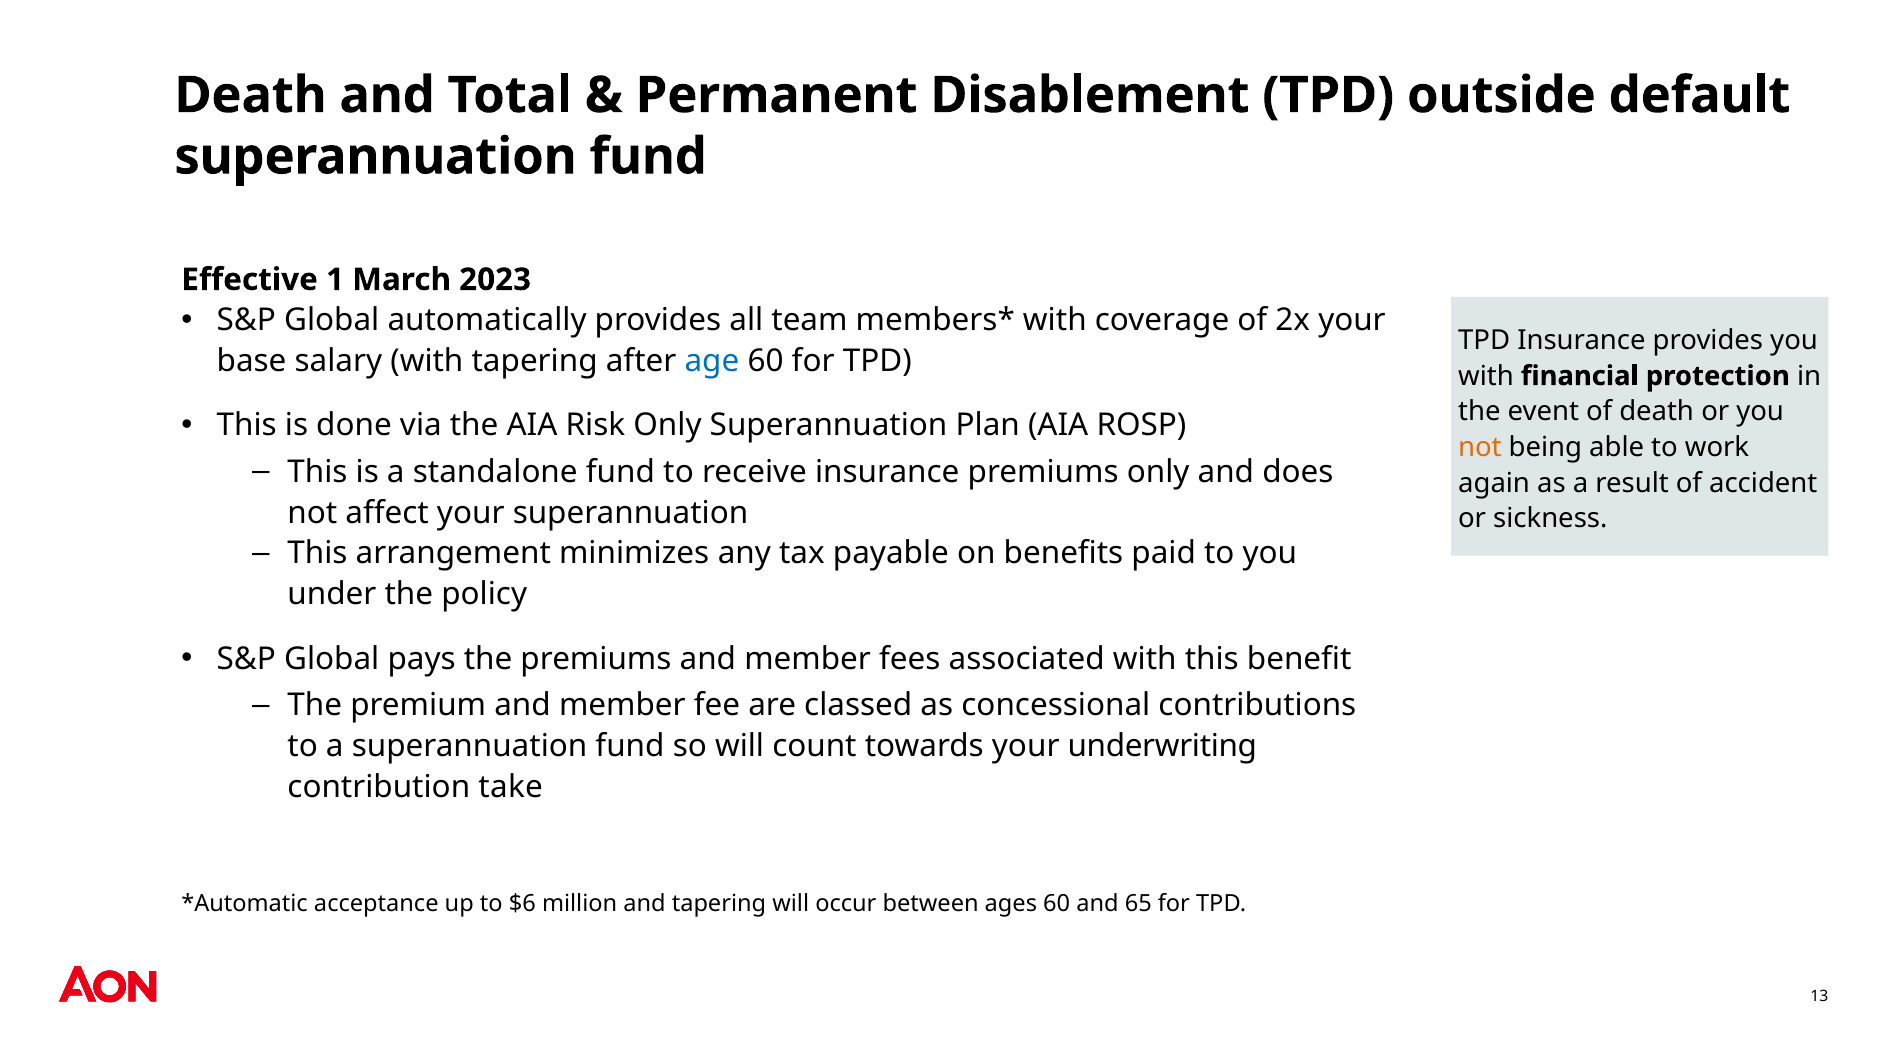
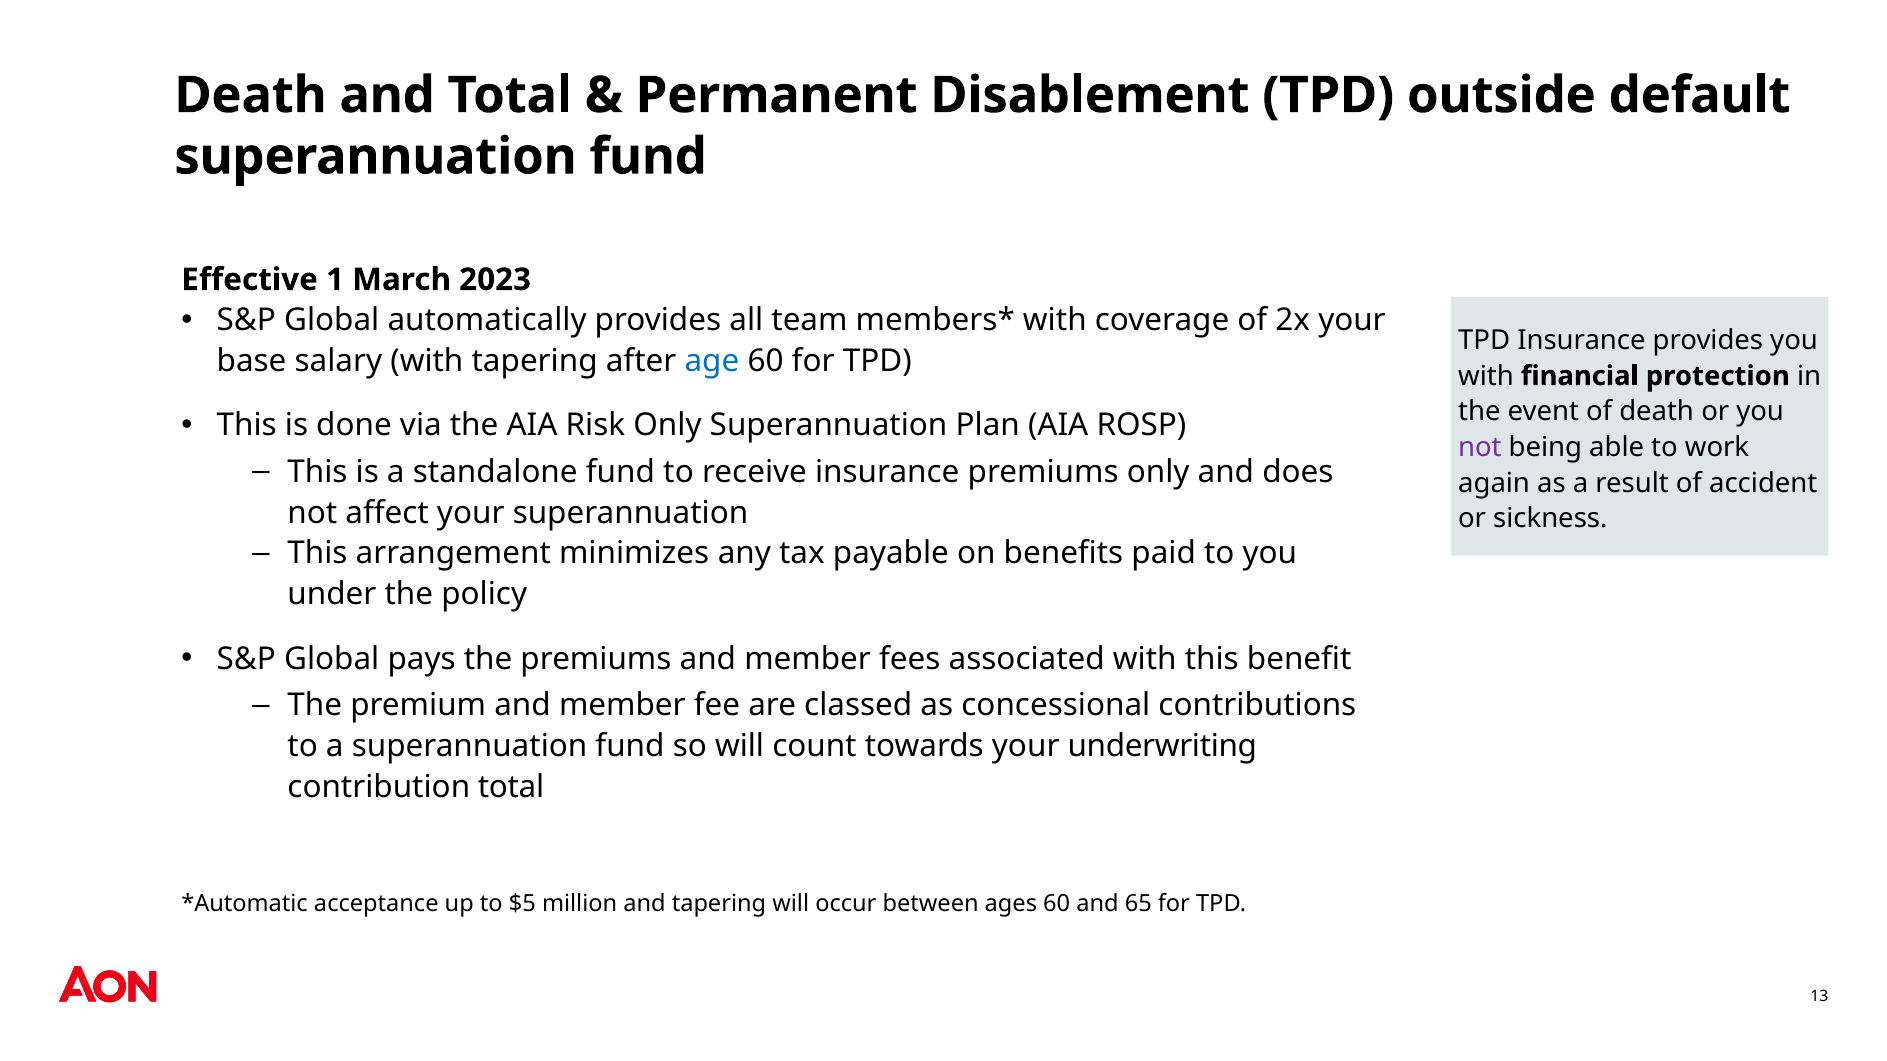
not at (1480, 448) colour: orange -> purple
contribution take: take -> total
$6: $6 -> $5
